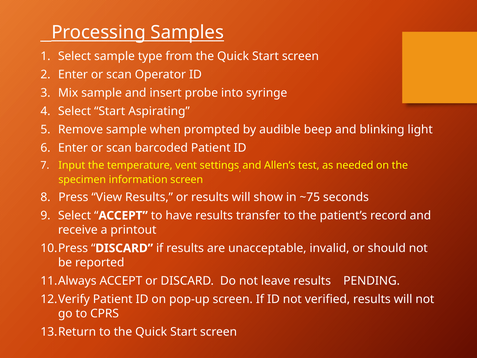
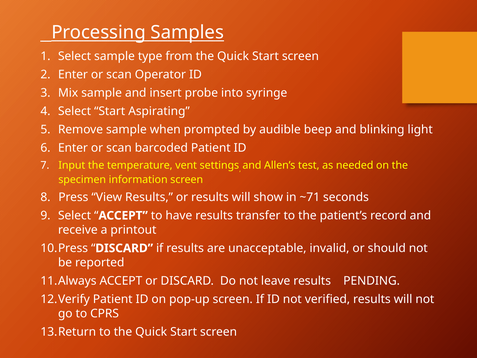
~75: ~75 -> ~71
